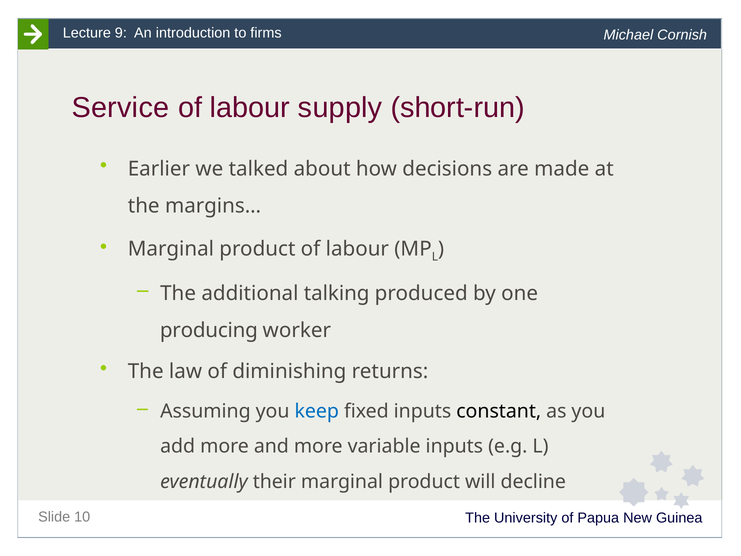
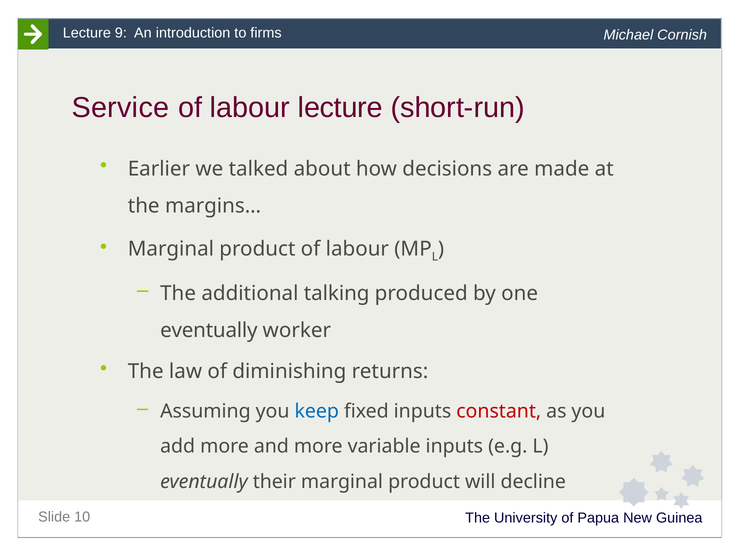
labour supply: supply -> lecture
producing at (209, 330): producing -> eventually
constant colour: black -> red
